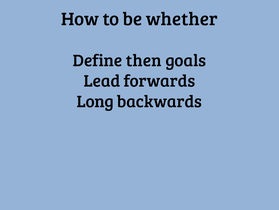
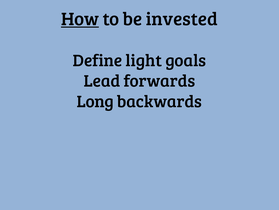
How underline: none -> present
whether: whether -> invested
then: then -> light
